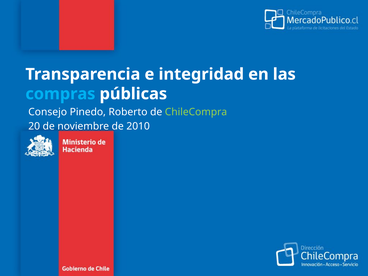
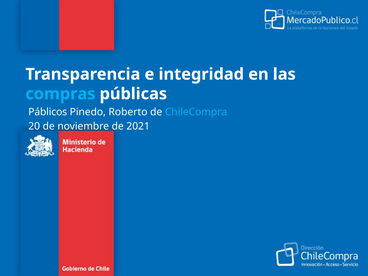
Consejo: Consejo -> Páblicos
ChileCompra colour: light green -> light blue
2010: 2010 -> 2021
